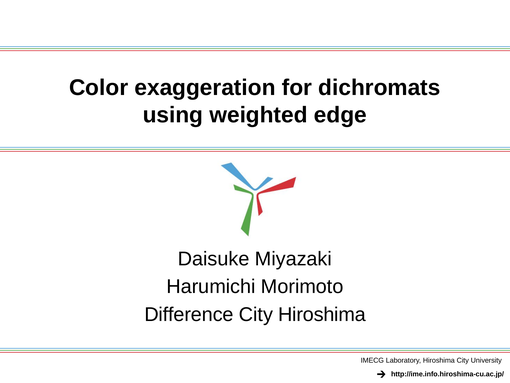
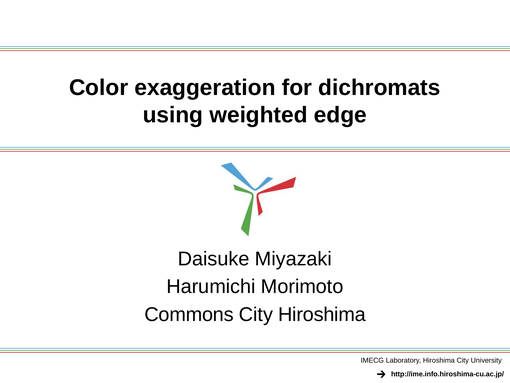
Difference: Difference -> Commons
